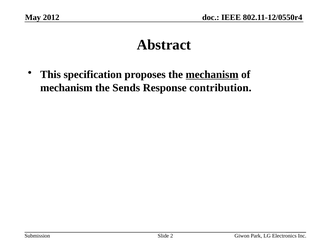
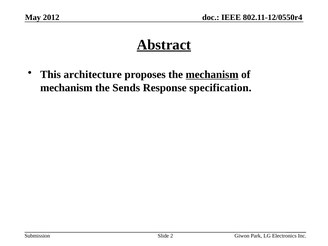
Abstract underline: none -> present
specification: specification -> architecture
contribution: contribution -> specification
